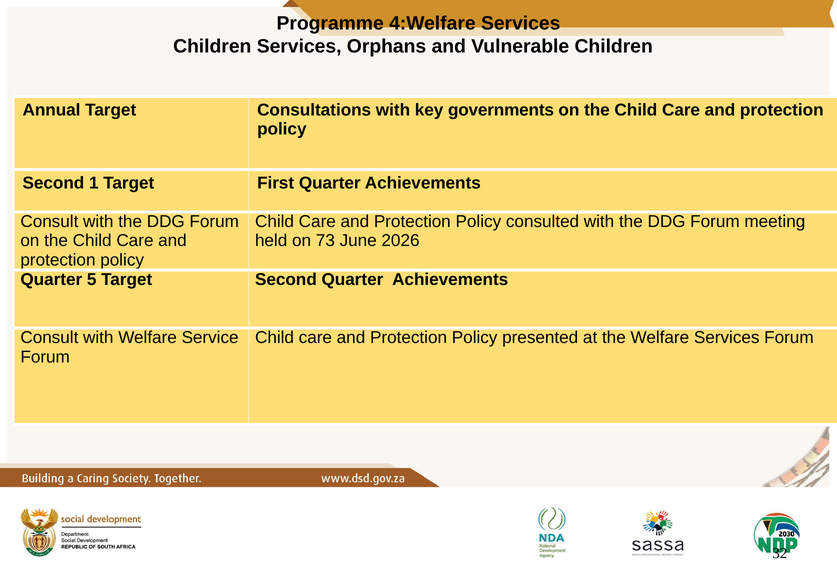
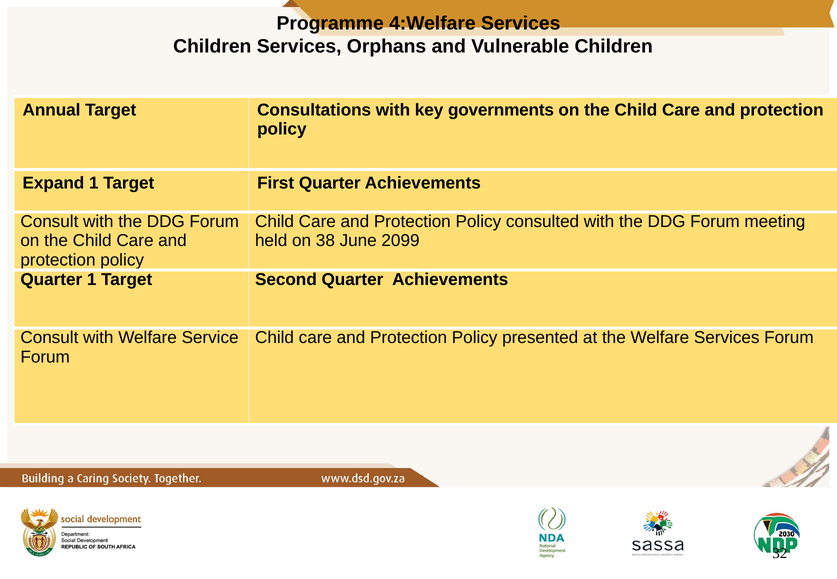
Second at (53, 183): Second -> Expand
73: 73 -> 38
2026: 2026 -> 2099
Quarter 5: 5 -> 1
